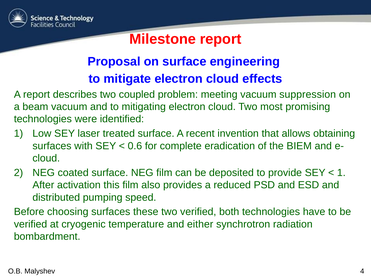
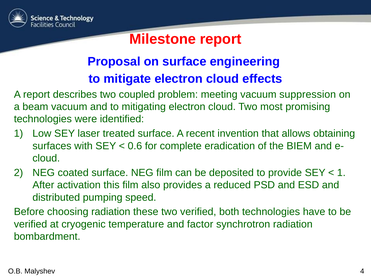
choosing surfaces: surfaces -> radiation
either: either -> factor
